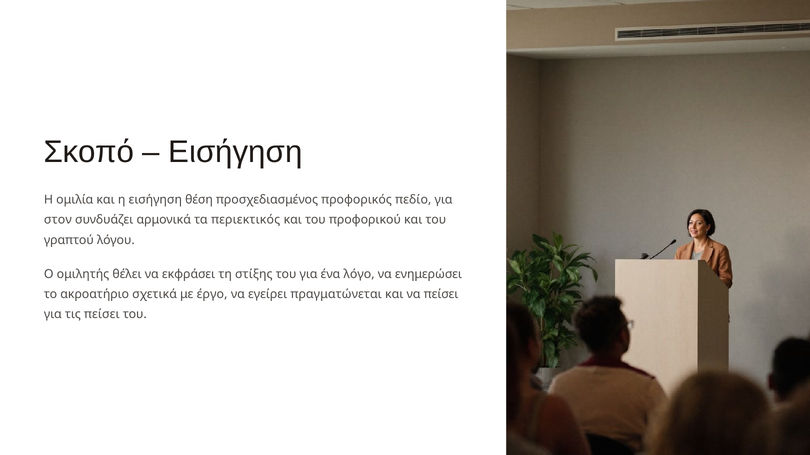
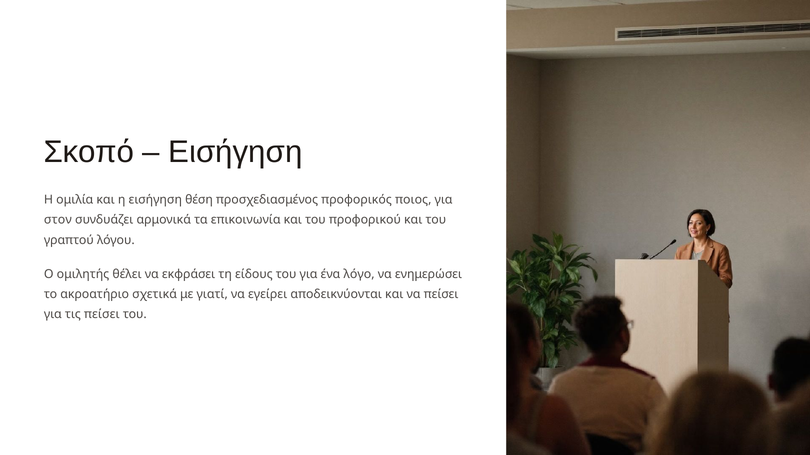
πεδίο: πεδίο -> ποιος
περιεκτικός: περιεκτικός -> επικοινωνία
στίξης: στίξης -> είδους
έργο: έργο -> γιατί
πραγματώνεται: πραγματώνεται -> αποδεικνύονται
